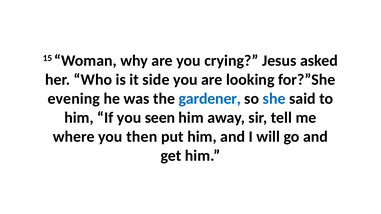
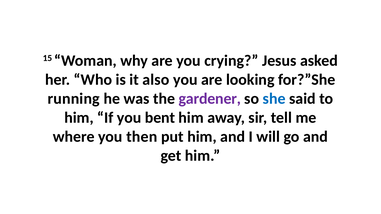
side: side -> also
evening: evening -> running
gardener colour: blue -> purple
seen: seen -> bent
